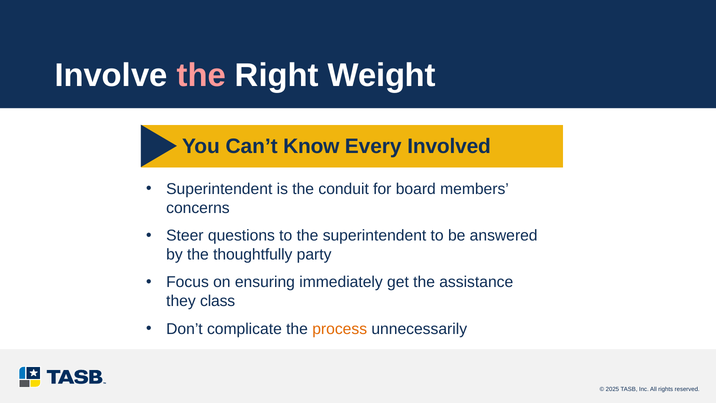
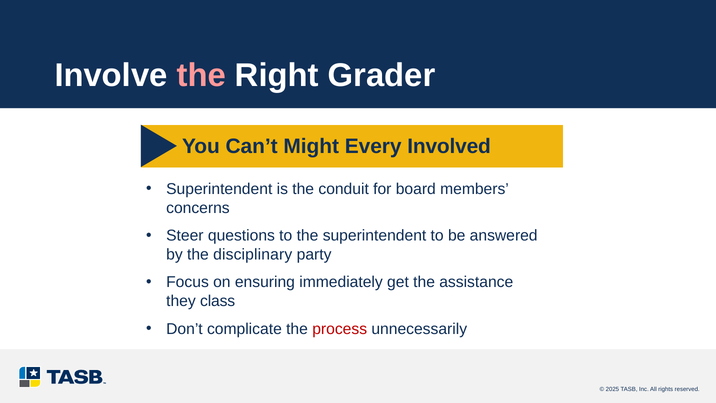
Weight: Weight -> Grader
Know: Know -> Might
thoughtfully: thoughtfully -> disciplinary
process colour: orange -> red
